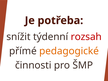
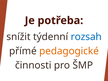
rozsah colour: red -> blue
